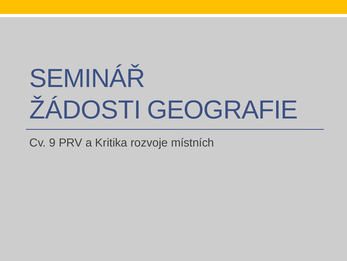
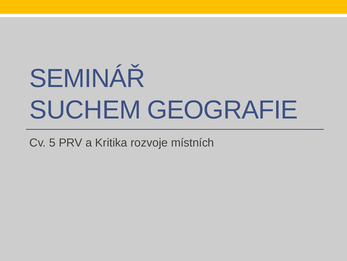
ŽÁDOSTI: ŽÁDOSTI -> SUCHEM
9: 9 -> 5
